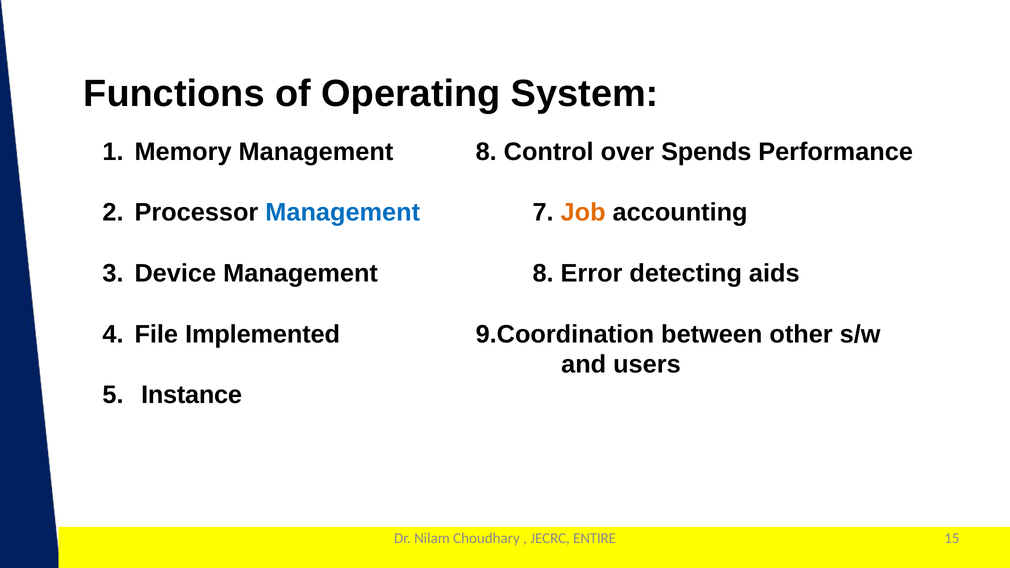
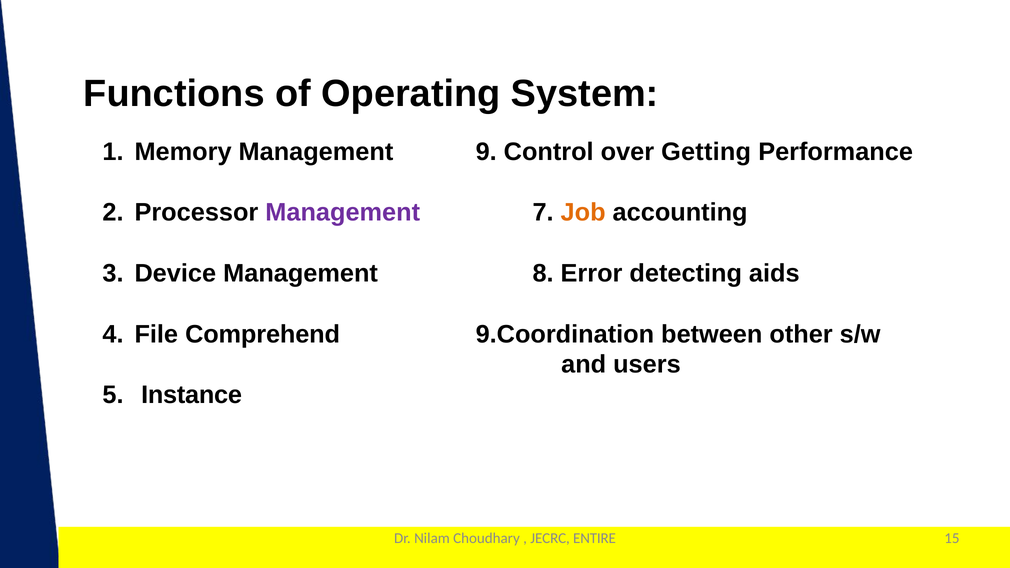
Memory Management 8: 8 -> 9
Spends: Spends -> Getting
Management at (343, 213) colour: blue -> purple
Implemented: Implemented -> Comprehend
